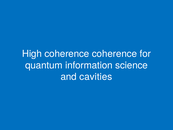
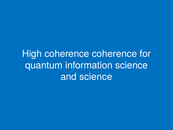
and cavities: cavities -> science
